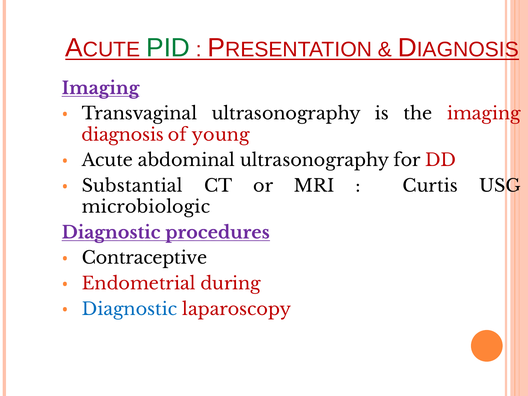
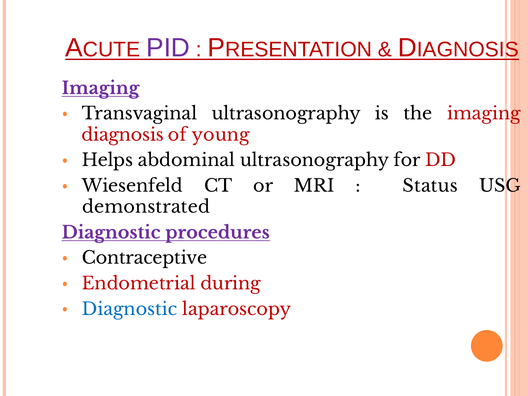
PID colour: green -> purple
Acute: Acute -> Helps
Substantial: Substantial -> Wiesenfeld
Curtis: Curtis -> Status
microbiologic: microbiologic -> demonstrated
